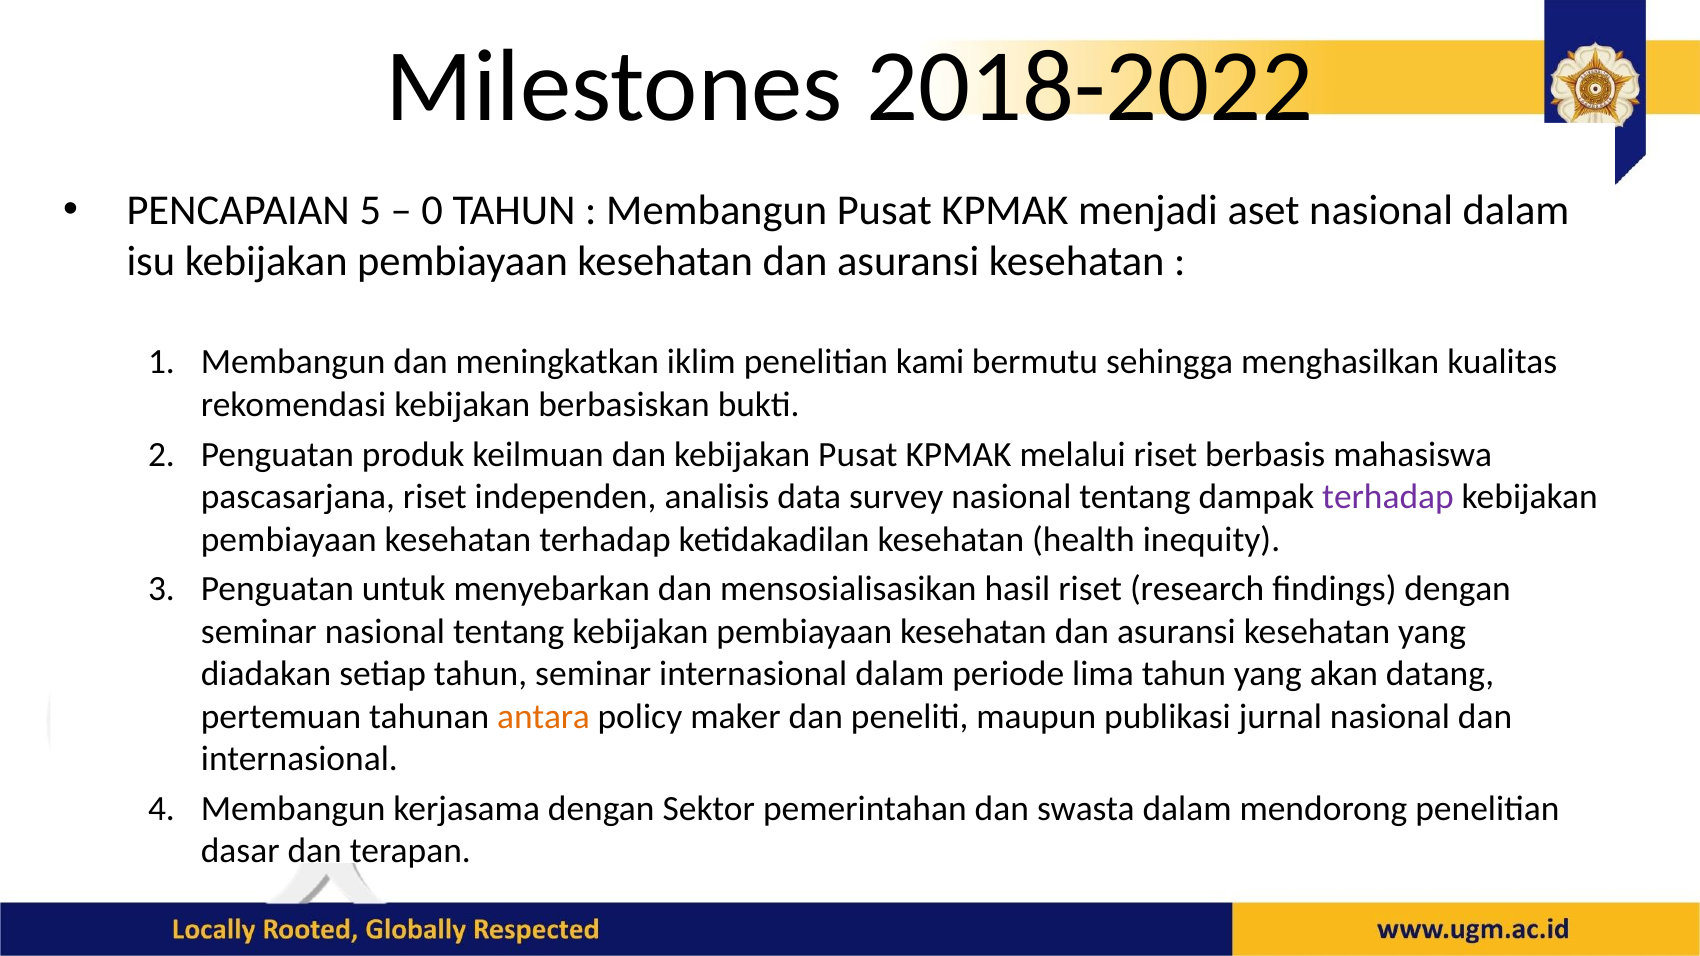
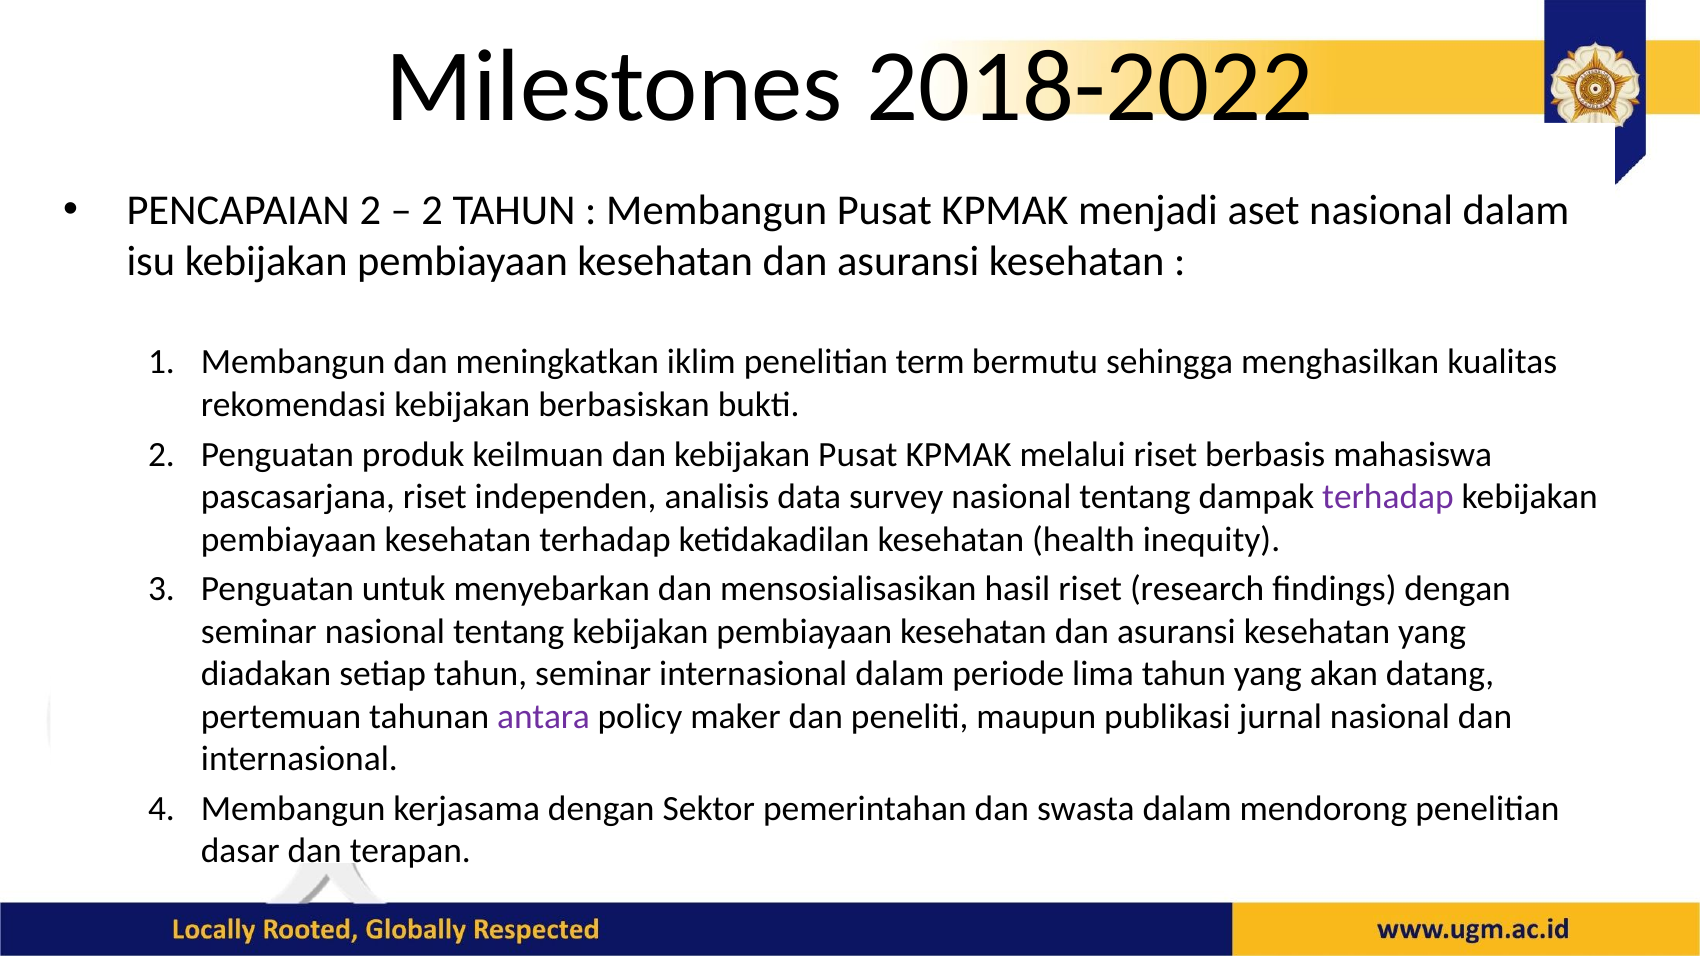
PENCAPAIAN 5: 5 -> 2
0 at (432, 211): 0 -> 2
kami: kami -> term
antara colour: orange -> purple
